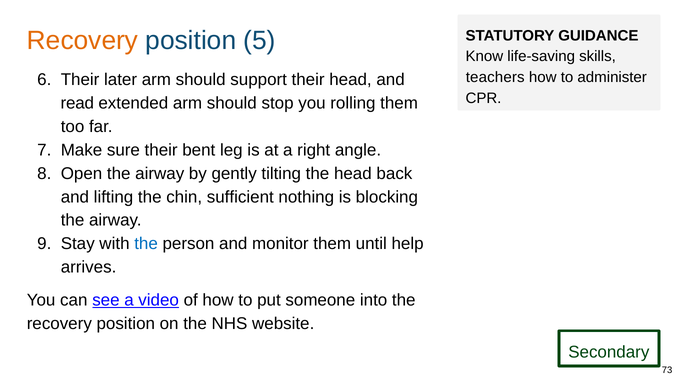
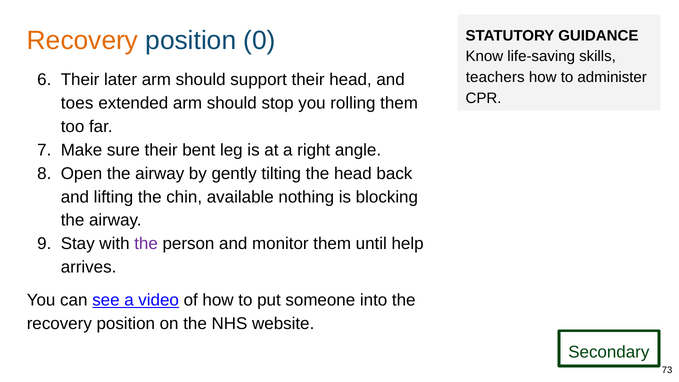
5: 5 -> 0
read: read -> toes
sufficient: sufficient -> available
the at (146, 244) colour: blue -> purple
